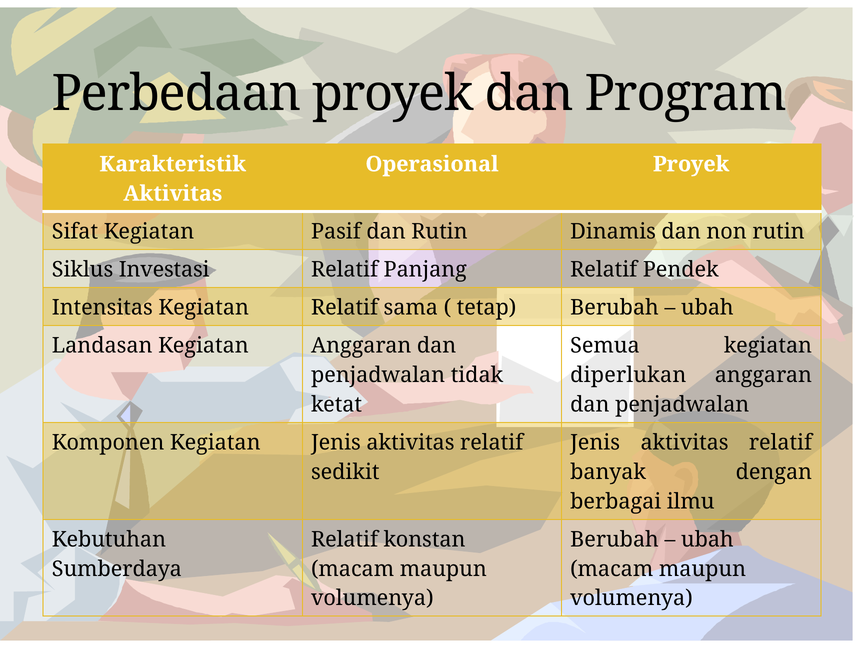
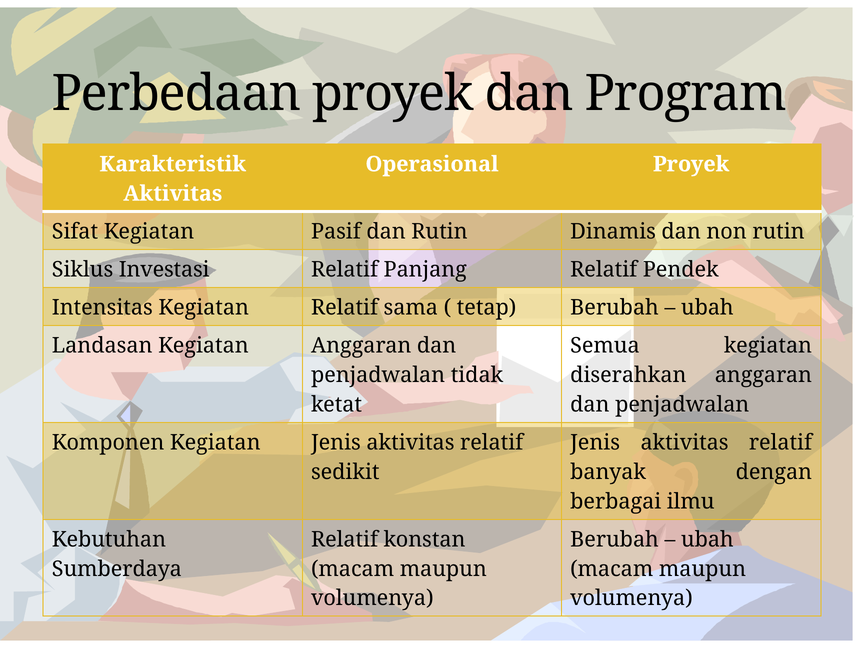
diperlukan: diperlukan -> diserahkan
